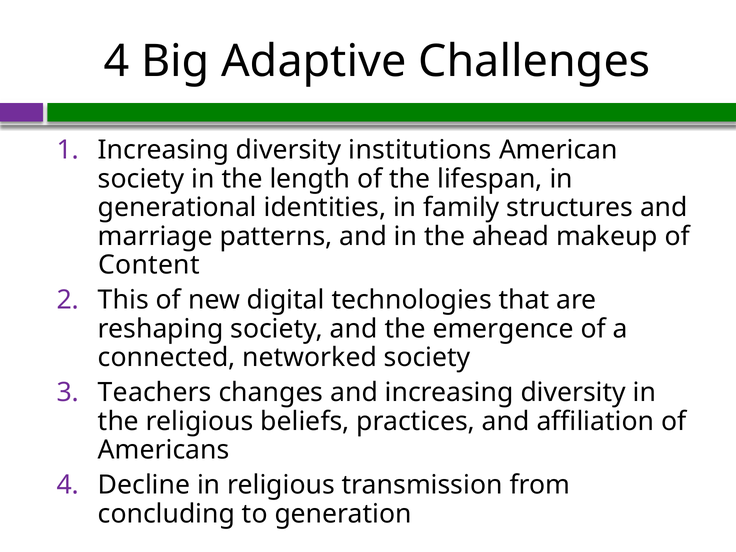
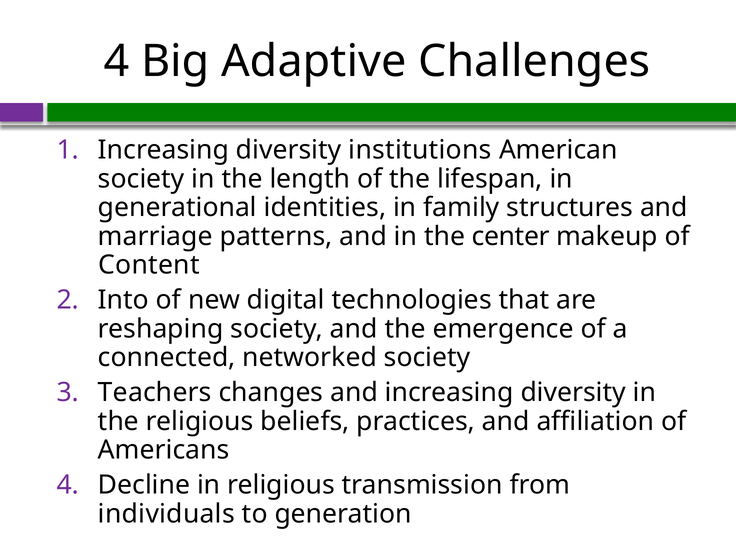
ahead: ahead -> center
This: This -> Into
concluding: concluding -> individuals
